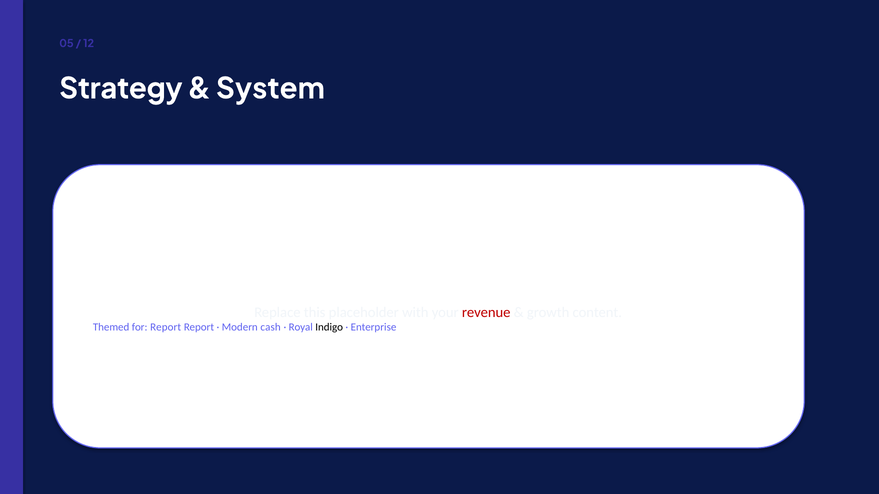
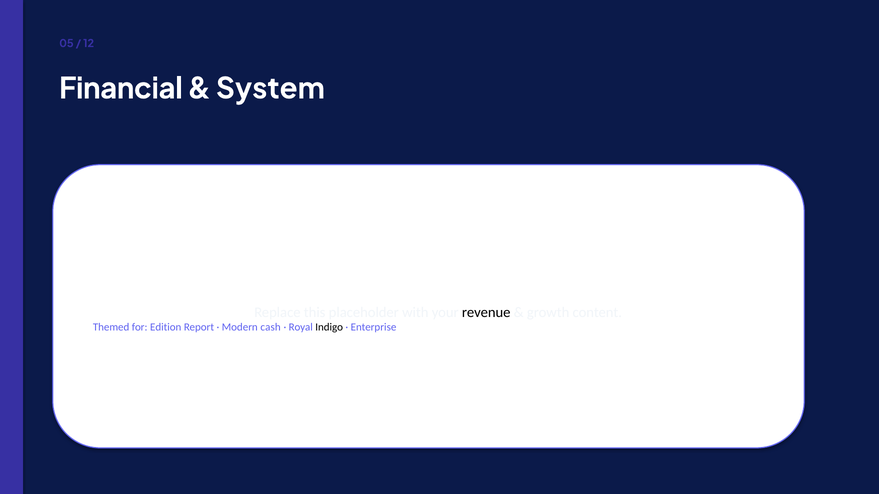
Strategy: Strategy -> Financial
revenue colour: red -> black
for Report: Report -> Edition
